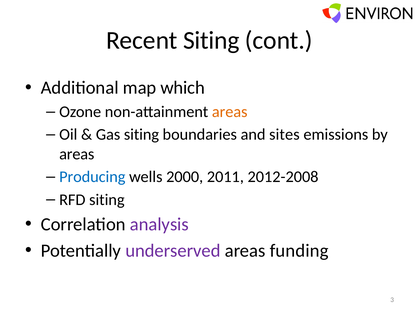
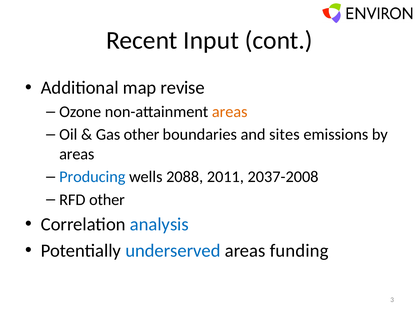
Recent Siting: Siting -> Input
which: which -> revise
Gas siting: siting -> other
2000: 2000 -> 2088
2012-2008: 2012-2008 -> 2037-2008
RFD siting: siting -> other
analysis colour: purple -> blue
underserved colour: purple -> blue
